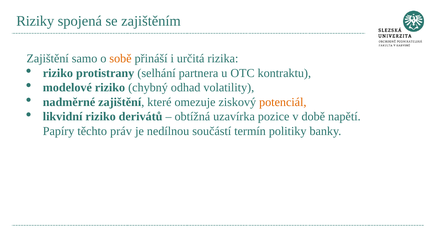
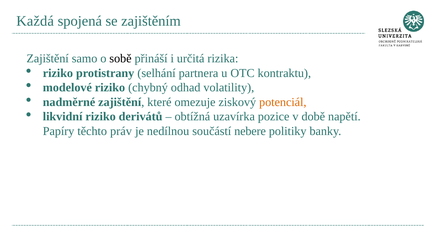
Riziky: Riziky -> Každá
sobě colour: orange -> black
termín: termín -> nebere
